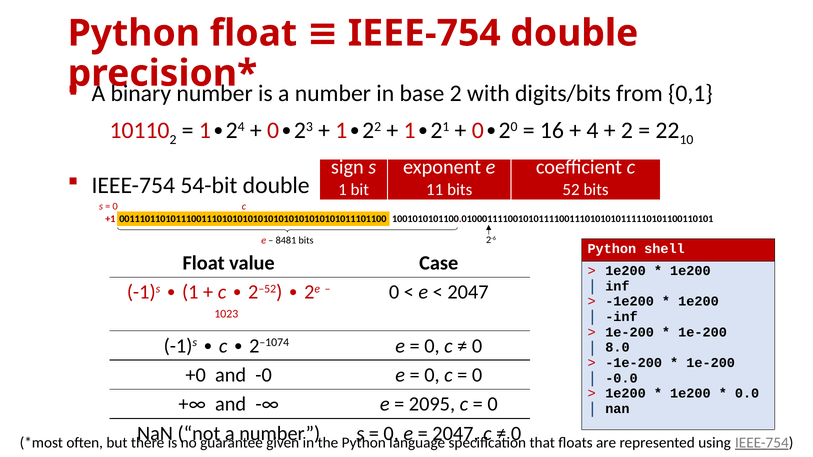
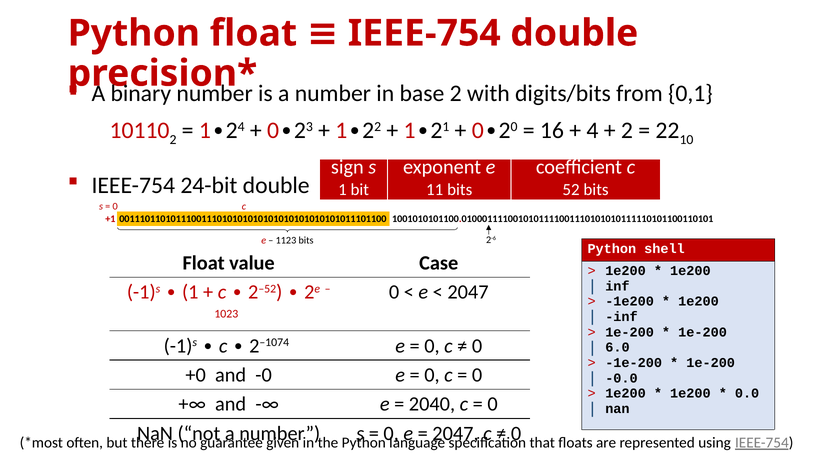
54-bit: 54-bit -> 24-bit
8481: 8481 -> 1123
8.0: 8.0 -> 6.0
2095: 2095 -> 2040
